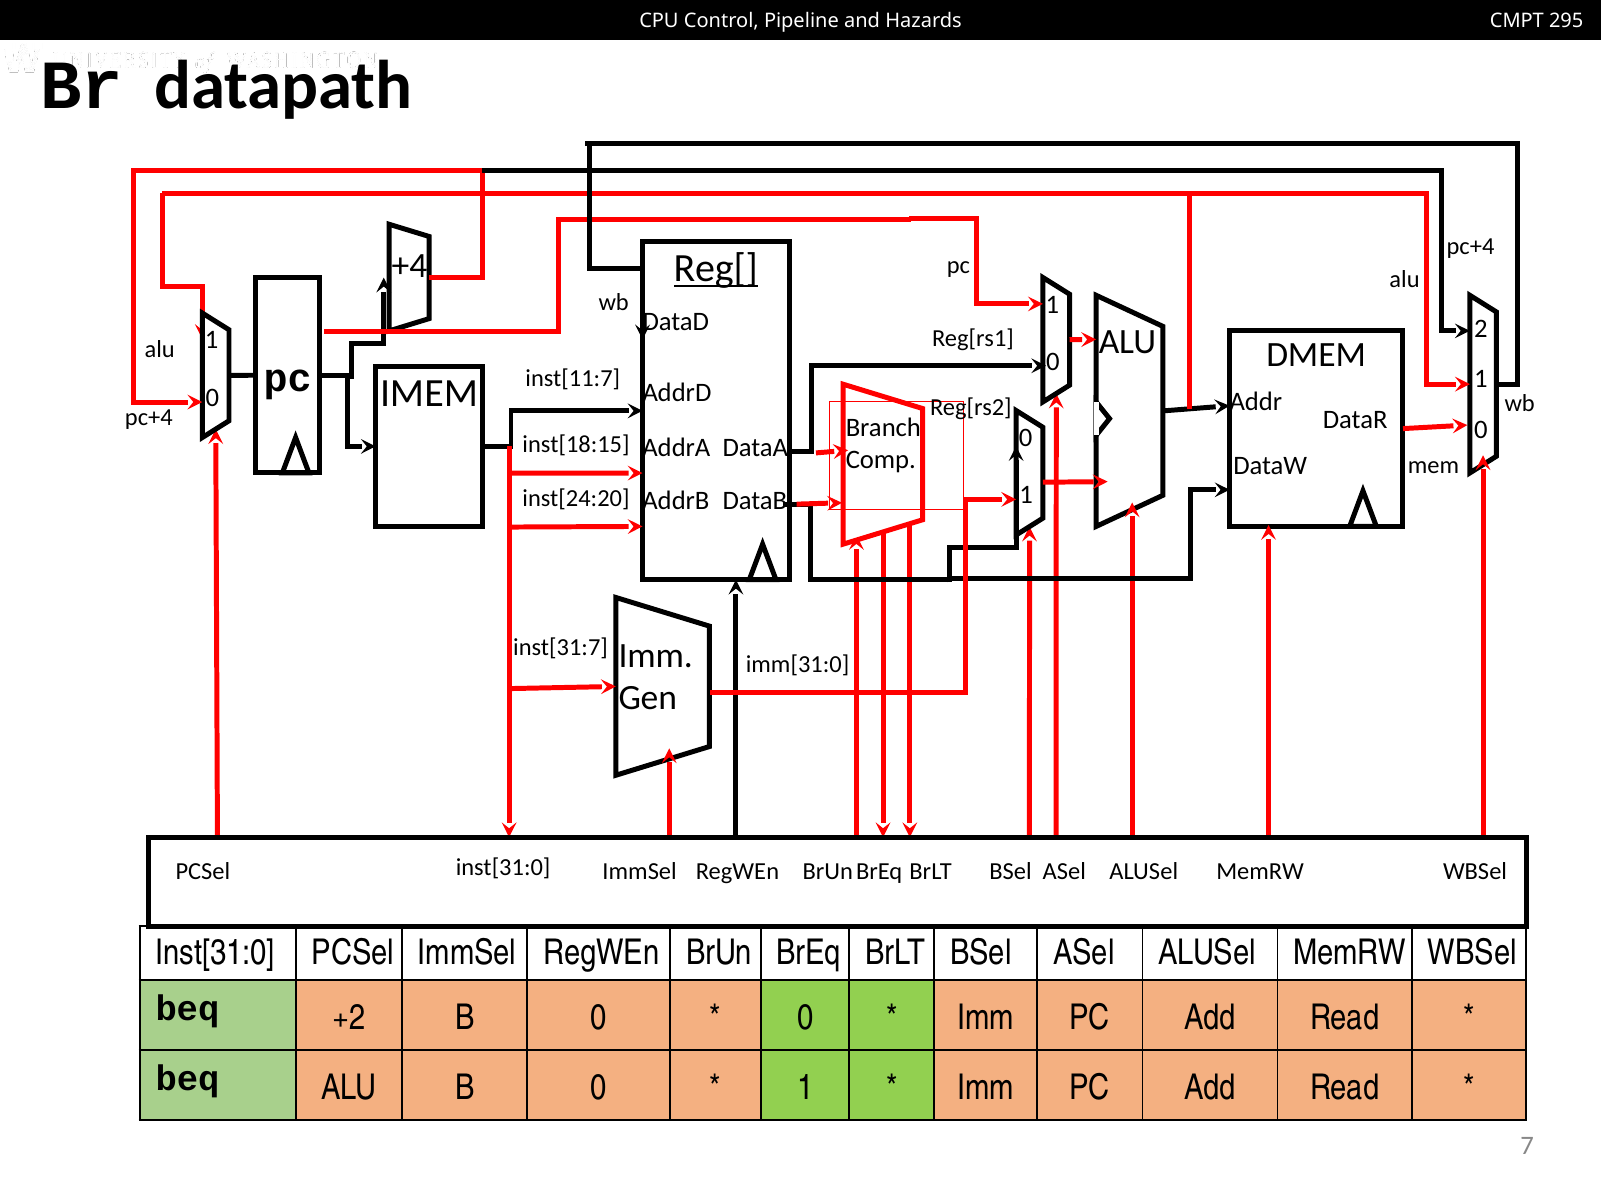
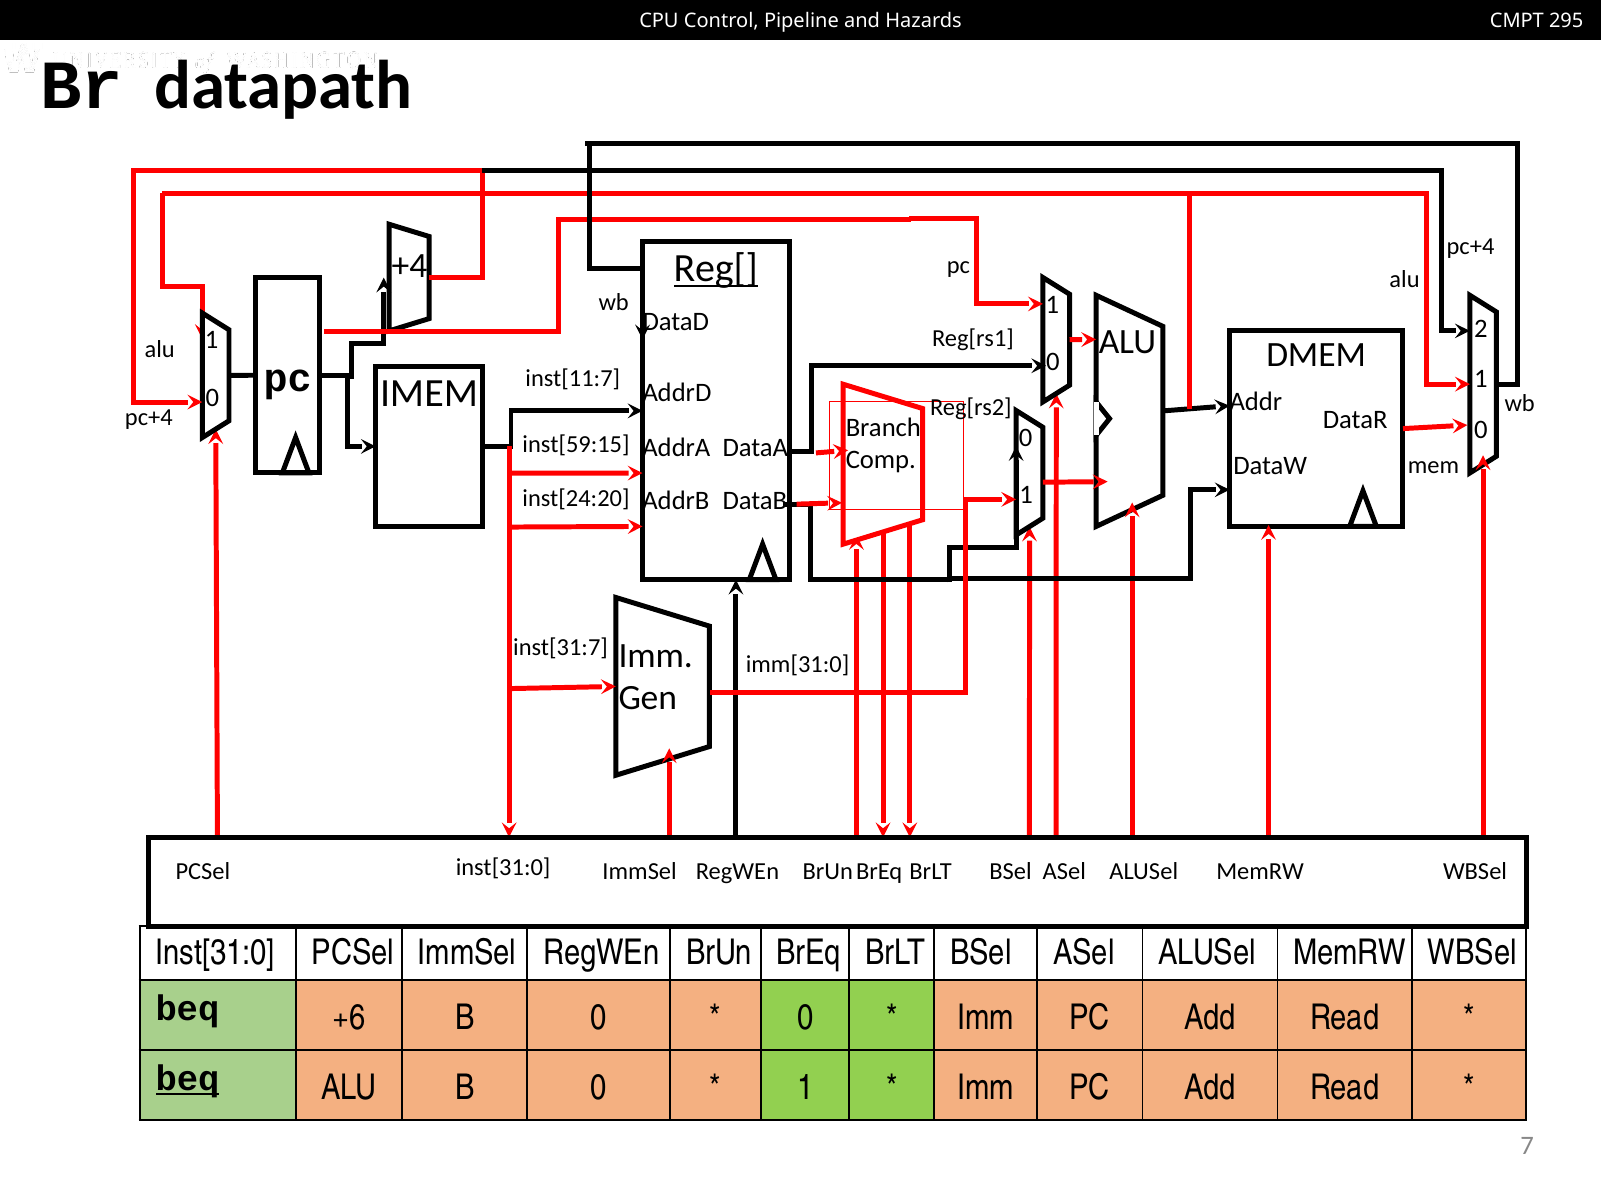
inst[18:15: inst[18:15 -> inst[59:15
+2: +2 -> +6
beq at (188, 1079) underline: none -> present
